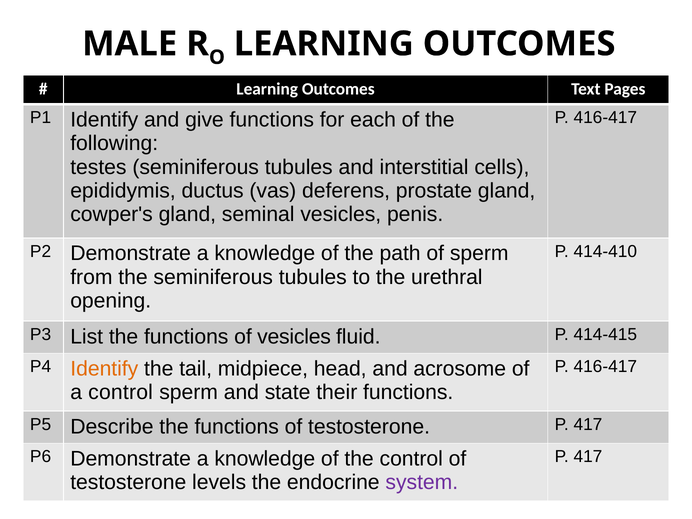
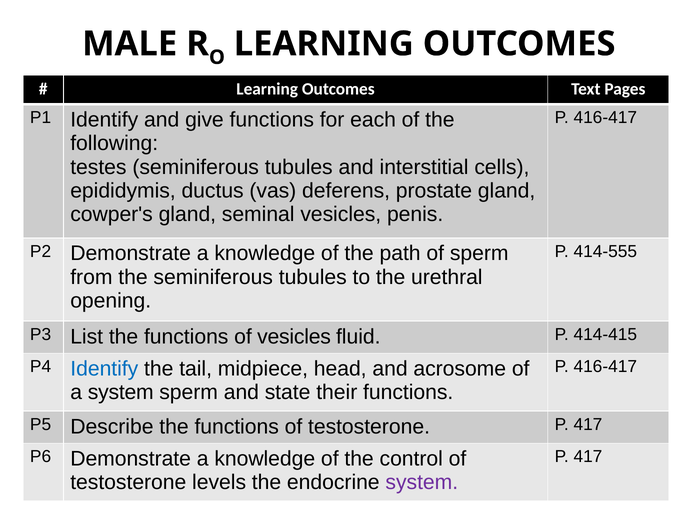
414-410: 414-410 -> 414-555
Identify at (104, 369) colour: orange -> blue
a control: control -> system
